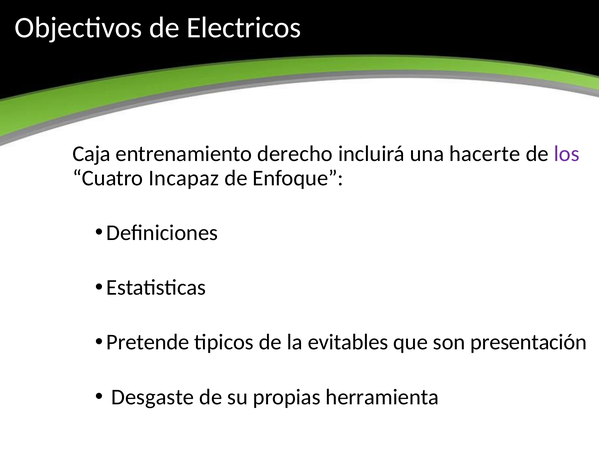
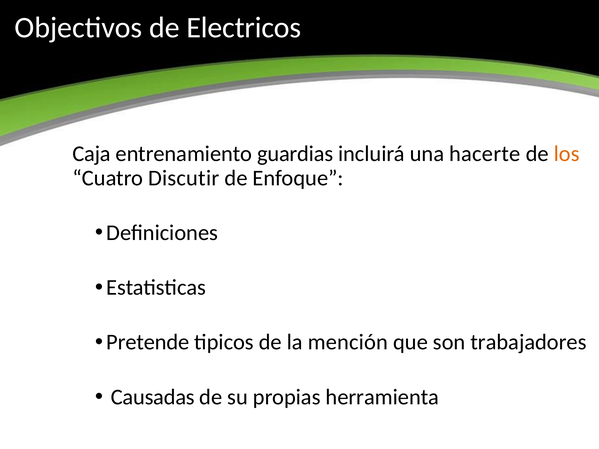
derecho: derecho -> guardias
los colour: purple -> orange
Incapaz: Incapaz -> Discutir
evitables: evitables -> mención
presentación: presentación -> trabajadores
Desgaste: Desgaste -> Causadas
